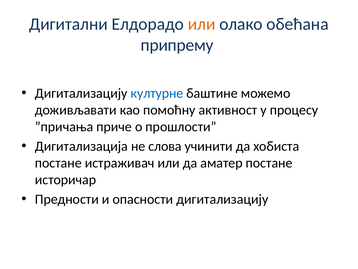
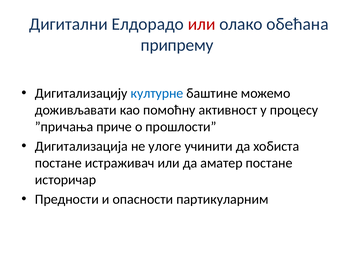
или at (202, 24) colour: orange -> red
слова: слова -> улогe
опасности дигитализацију: дигитализацију -> партикуларним
